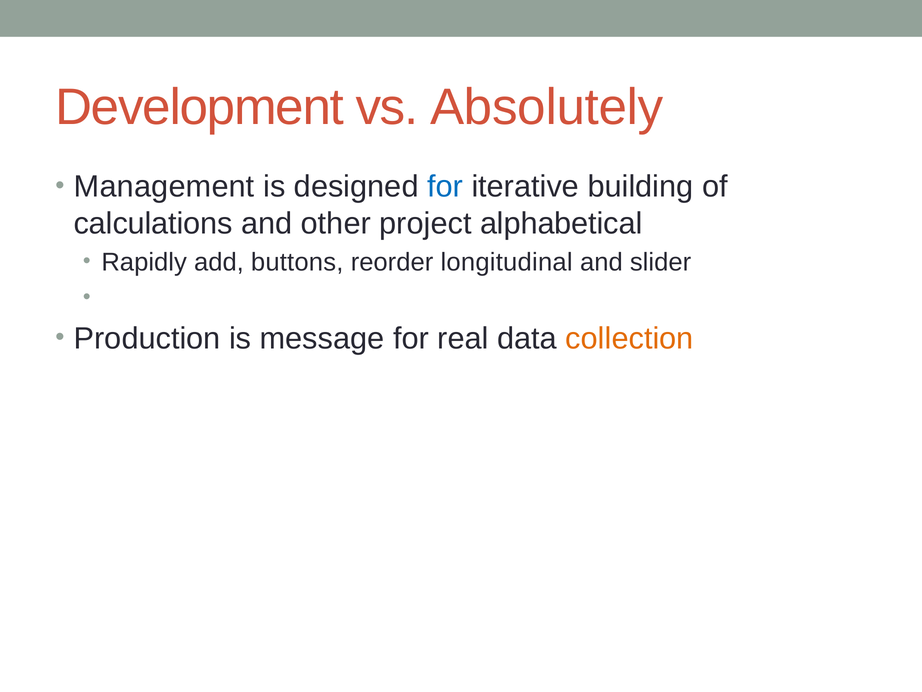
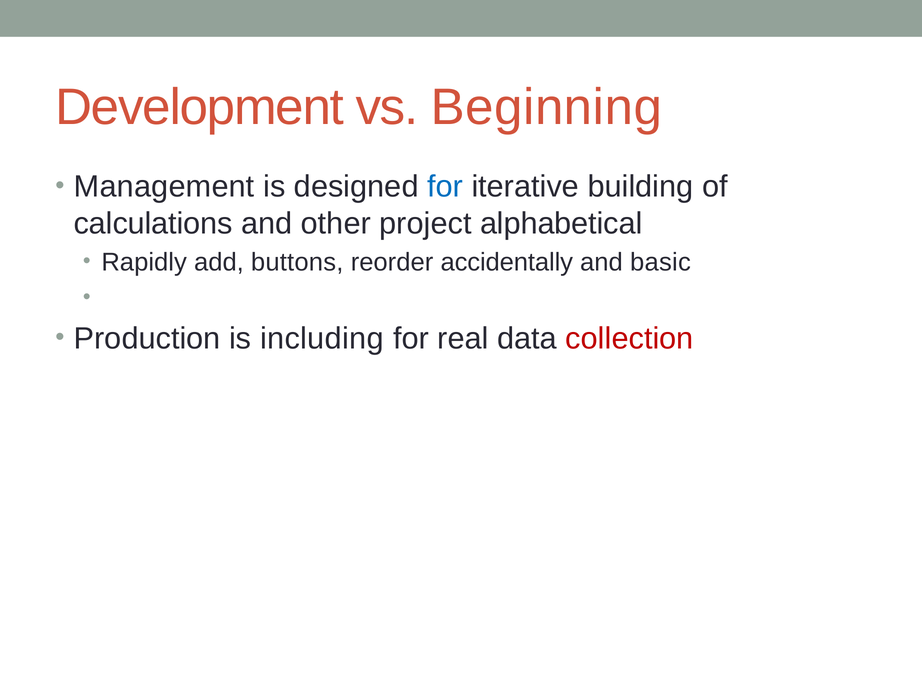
Absolutely: Absolutely -> Beginning
longitudinal: longitudinal -> accidentally
slider: slider -> basic
message: message -> including
collection colour: orange -> red
